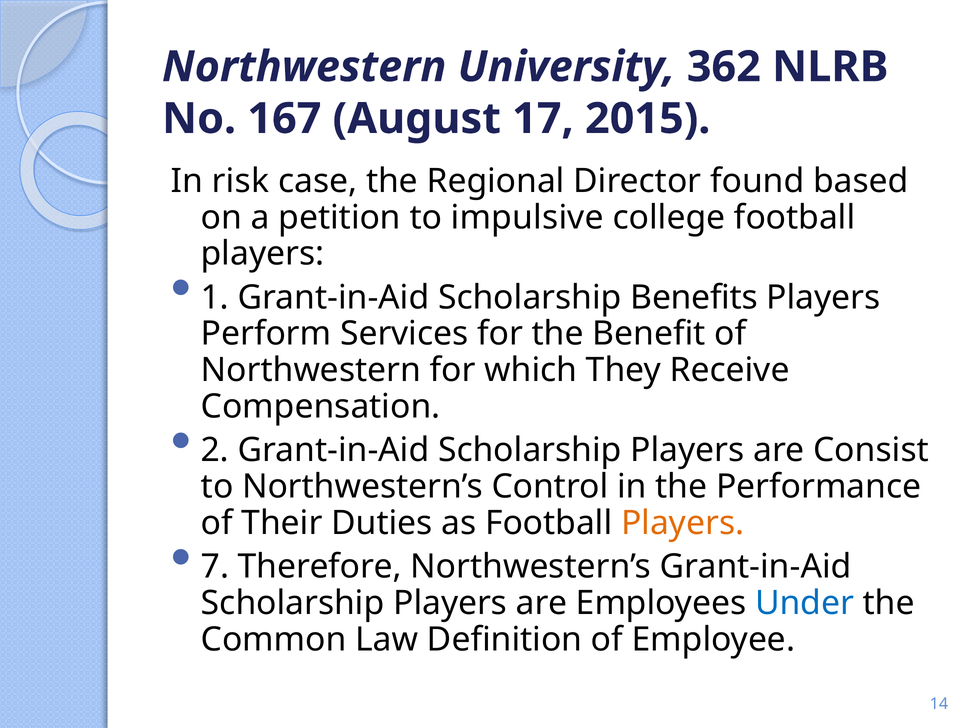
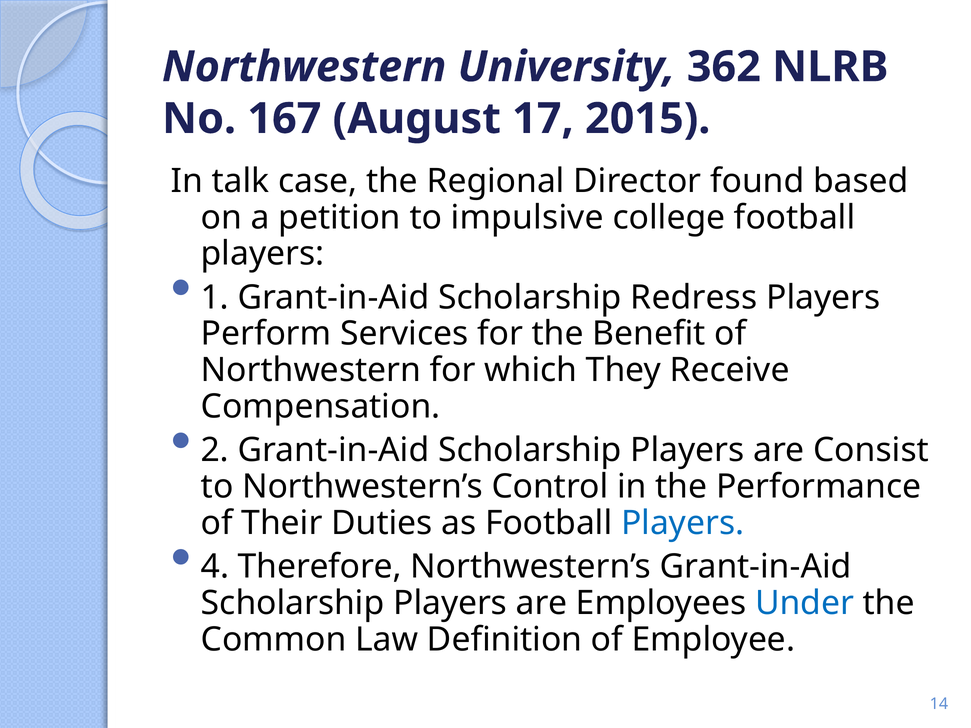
risk: risk -> talk
Benefits: Benefits -> Redress
Players at (683, 523) colour: orange -> blue
7: 7 -> 4
